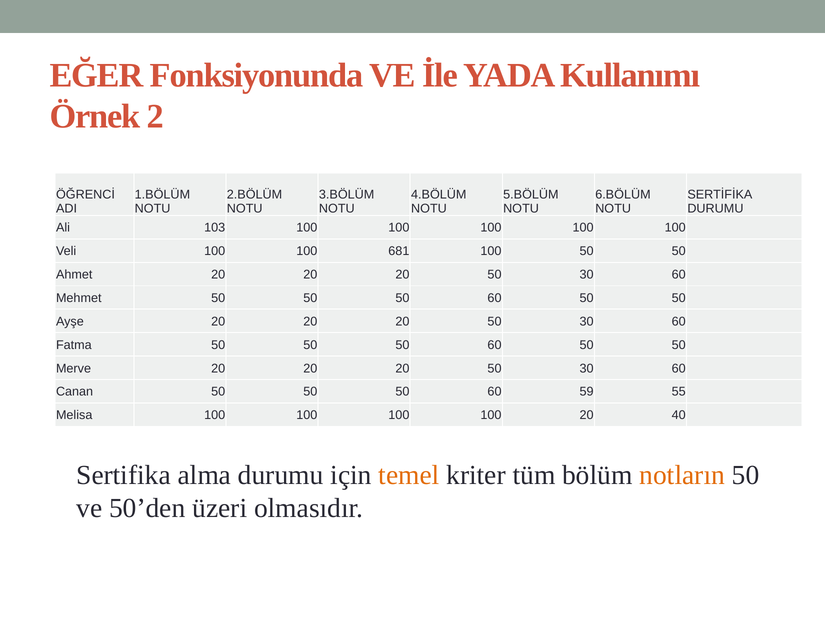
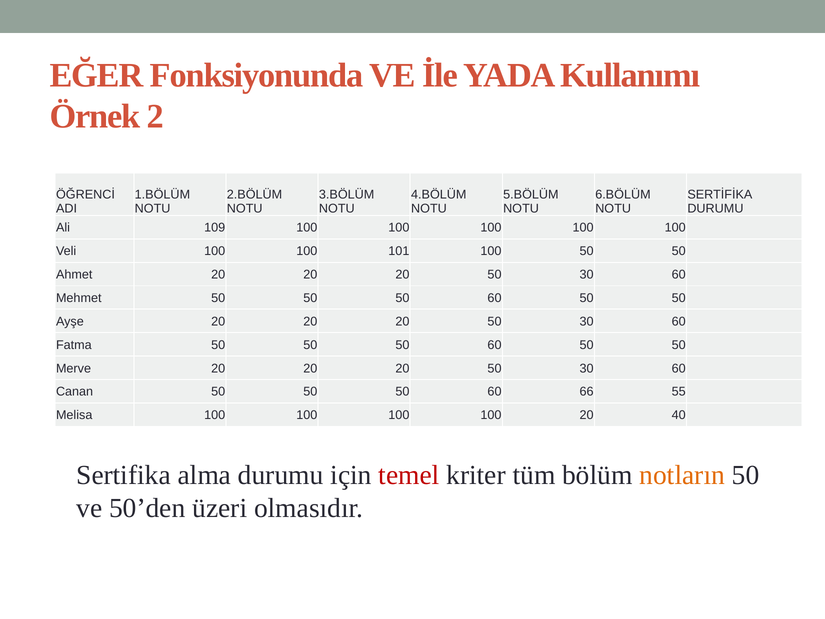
103: 103 -> 109
681: 681 -> 101
59: 59 -> 66
temel colour: orange -> red
